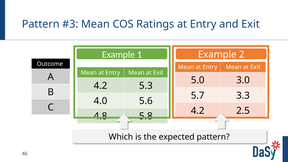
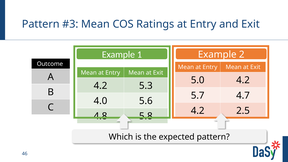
5.0 3.0: 3.0 -> 4.2
3.3: 3.3 -> 4.7
